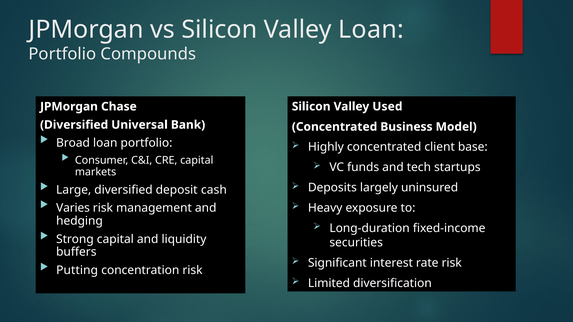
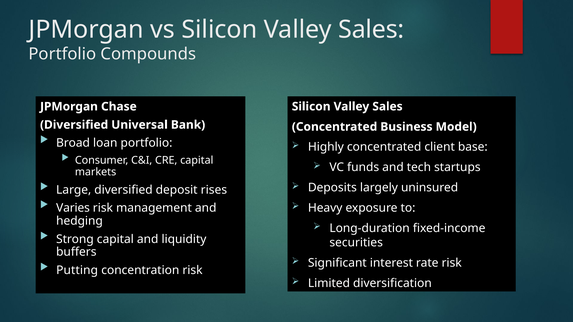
vs Silicon Valley Loan: Loan -> Sales
Used at (387, 107): Used -> Sales
cash: cash -> rises
